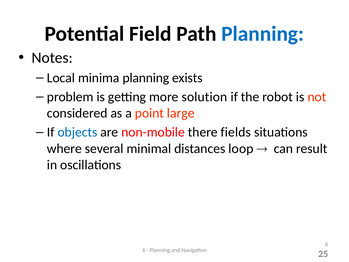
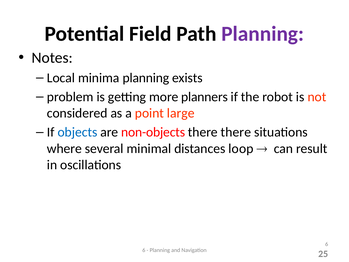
Planning at (263, 34) colour: blue -> purple
solution: solution -> planners
non-mobile: non-mobile -> non-objects
there fields: fields -> there
